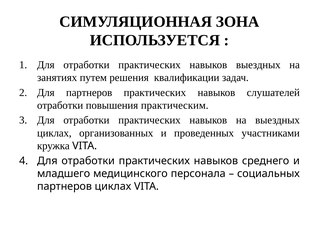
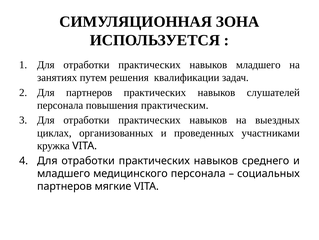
навыков выездных: выездных -> младшего
отработки at (60, 105): отработки -> персонала
партнеров циклах: циклах -> мягкие
